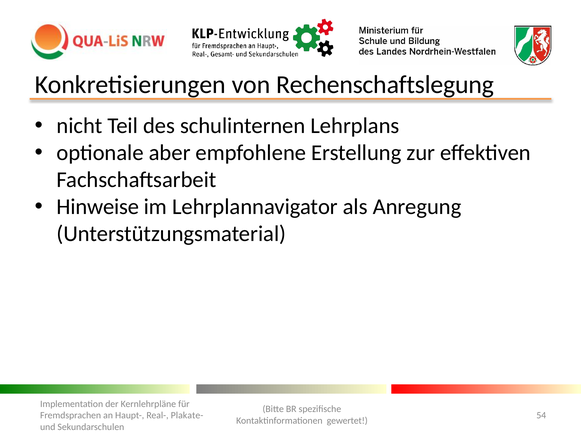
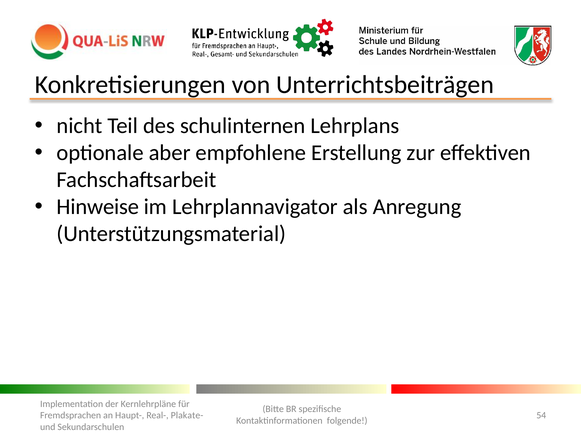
Rechenschaftslegung: Rechenschaftslegung -> Unterrichtsbeiträgen
gewertet: gewertet -> folgende
